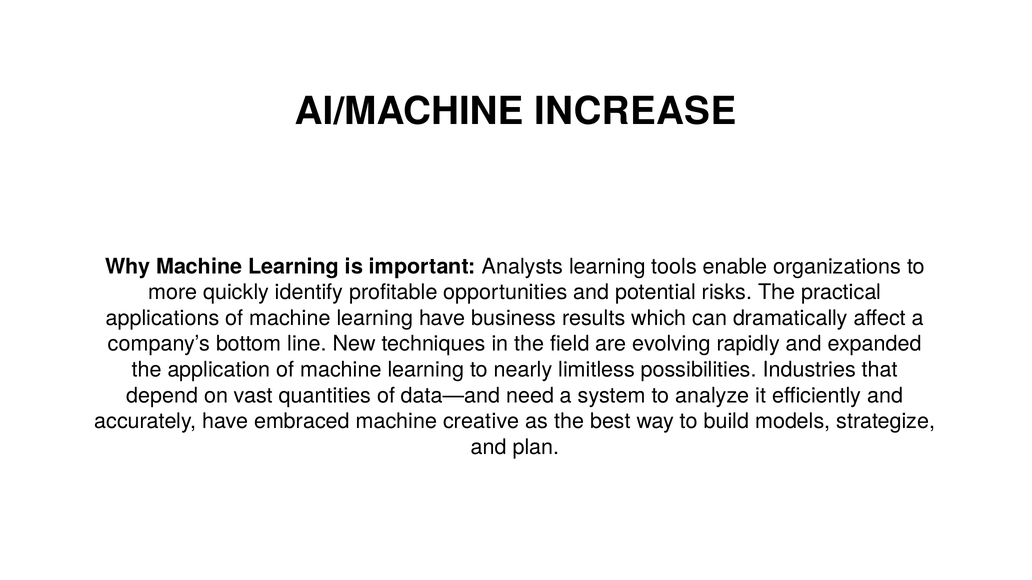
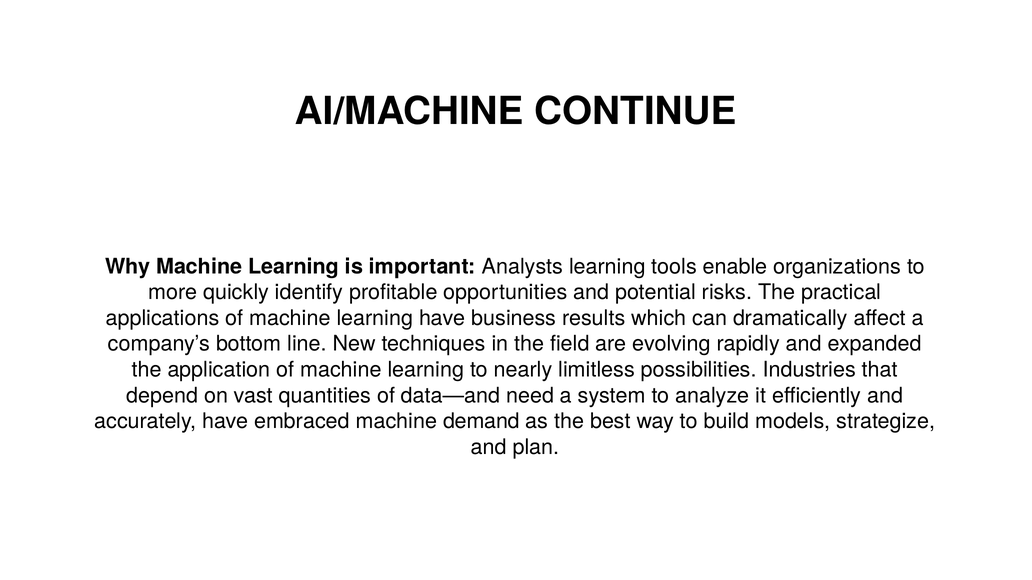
INCREASE: INCREASE -> CONTINUE
creative: creative -> demand
